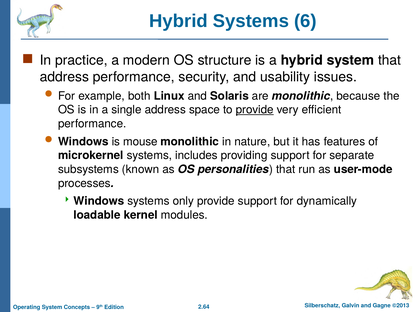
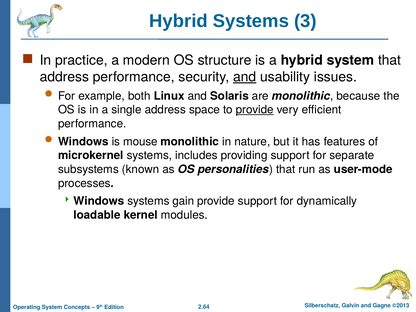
6: 6 -> 3
and at (245, 77) underline: none -> present
only: only -> gain
